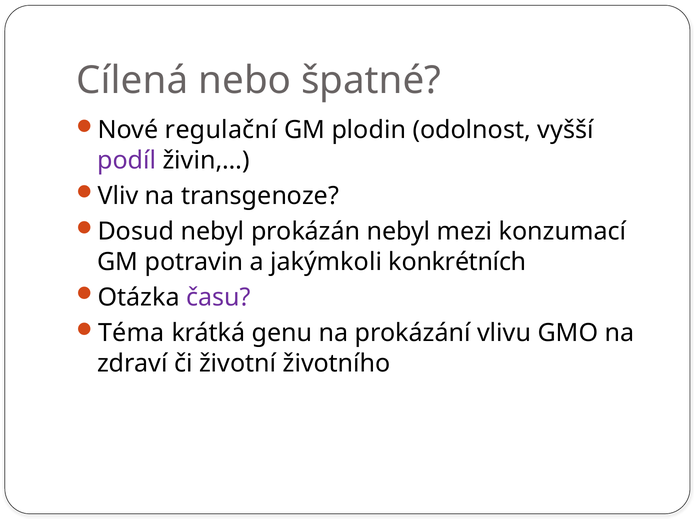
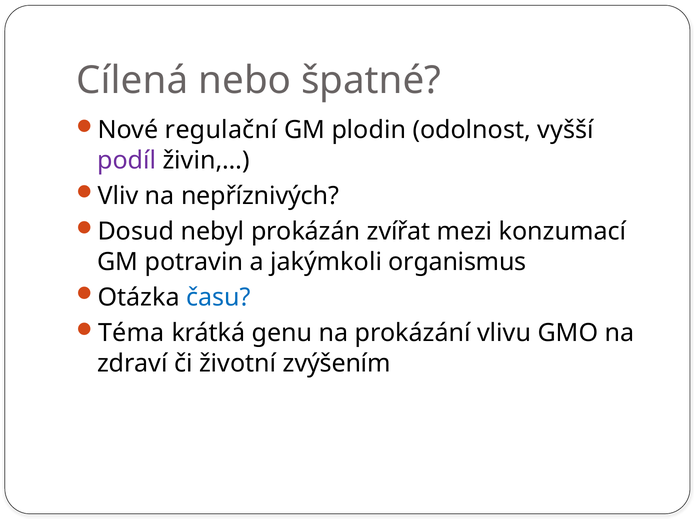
transgenoze: transgenoze -> nepříznivých
prokázán nebyl: nebyl -> zvířat
konkrétních: konkrétních -> organismus
času colour: purple -> blue
životního: životního -> zvýšením
